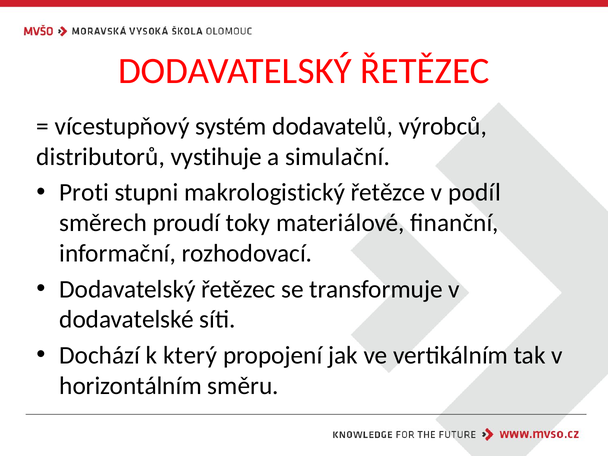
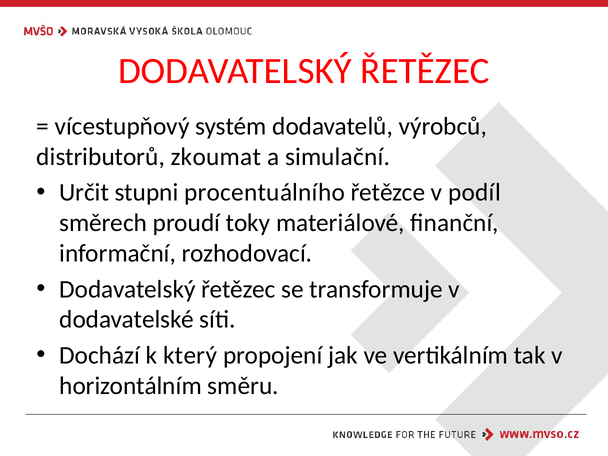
vystihuje: vystihuje -> zkoumat
Proti: Proti -> Určit
makrologistický: makrologistický -> procentuálního
